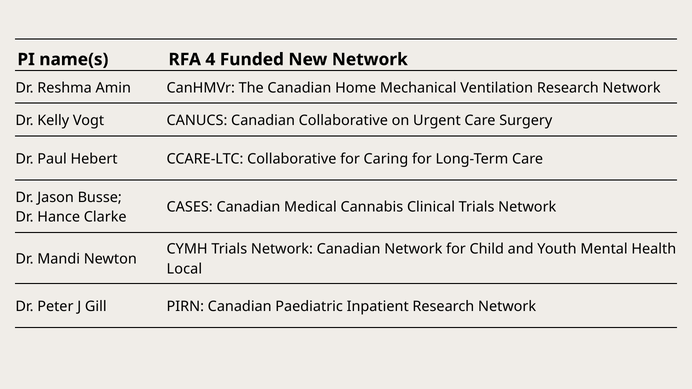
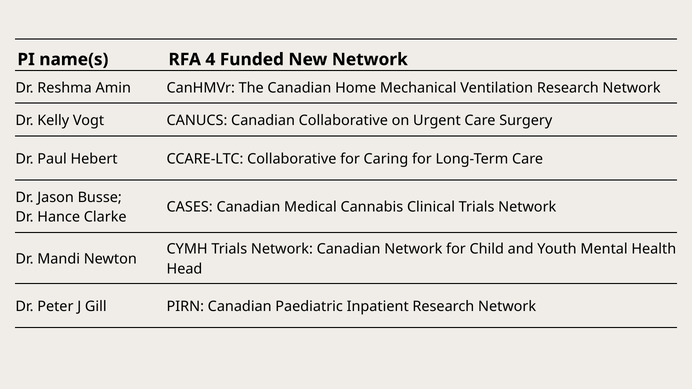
Local: Local -> Head
